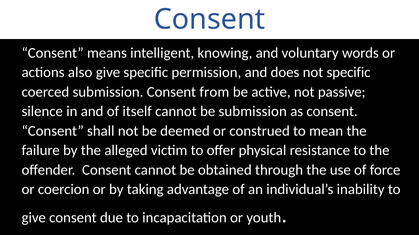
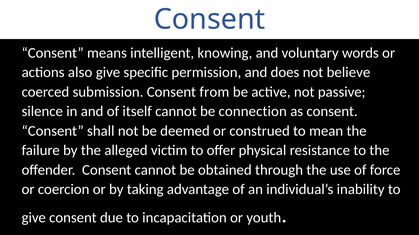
not specific: specific -> believe
be submission: submission -> connection
